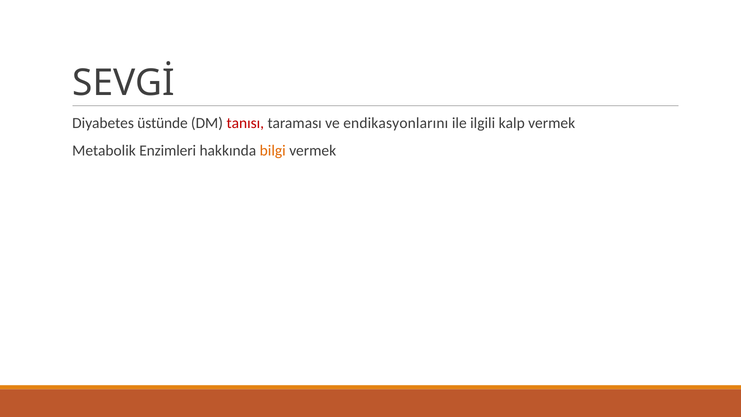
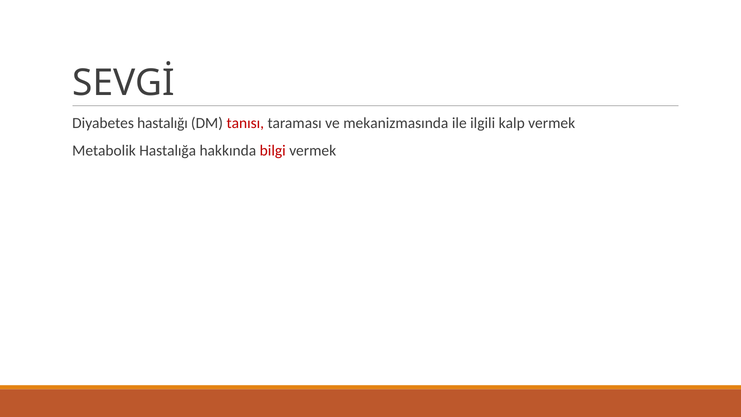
üstünde: üstünde -> hastalığı
endikasyonlarını: endikasyonlarını -> mekanizmasında
Enzimleri: Enzimleri -> Hastalığa
bilgi colour: orange -> red
